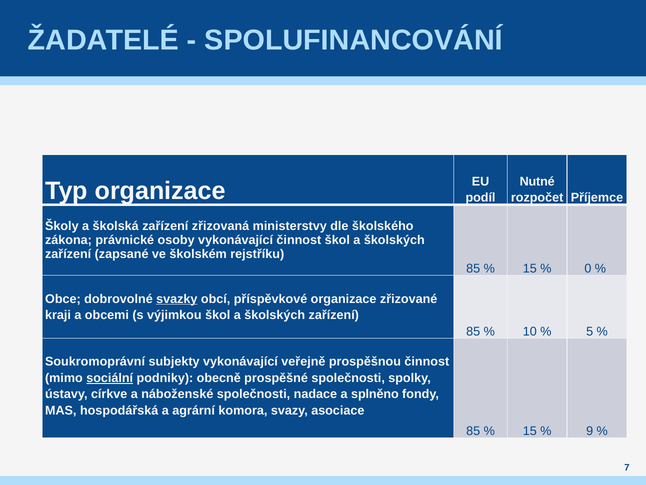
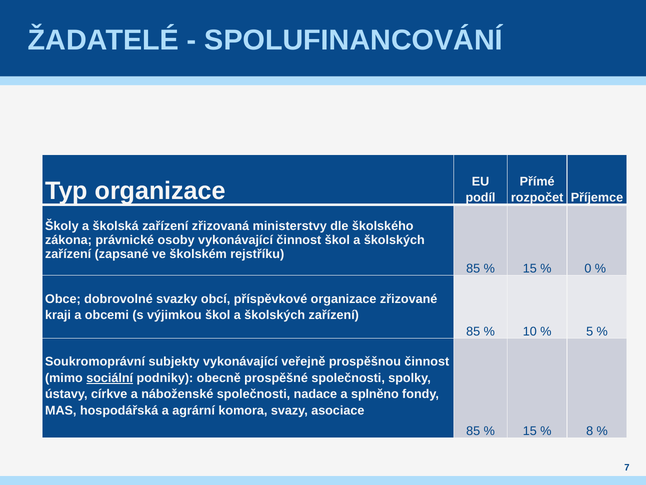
Nutné: Nutné -> Přímé
svazky underline: present -> none
9: 9 -> 8
